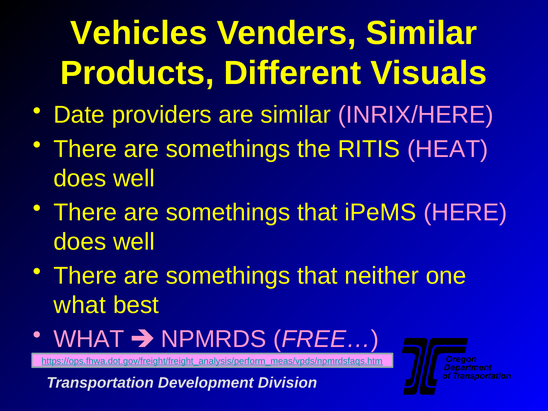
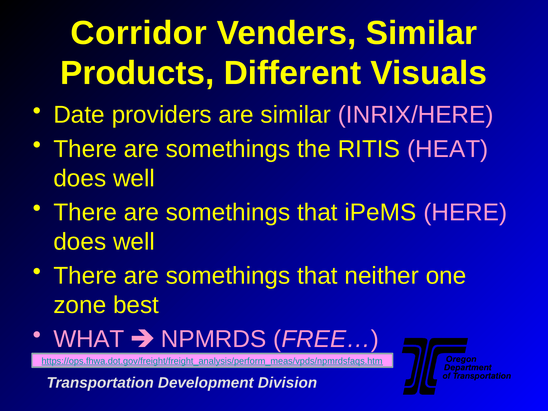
Vehicles: Vehicles -> Corridor
what at (80, 305): what -> zone
